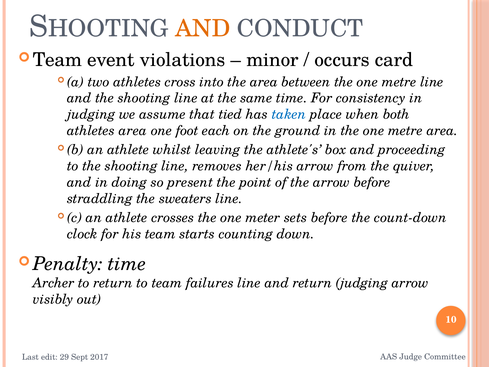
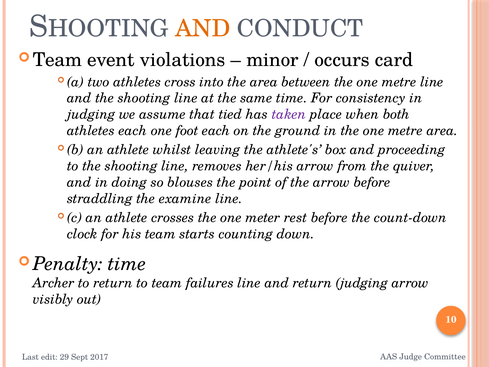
taken colour: blue -> purple
athletes area: area -> each
present: present -> blouses
sweaters: sweaters -> examine
sets: sets -> rest
